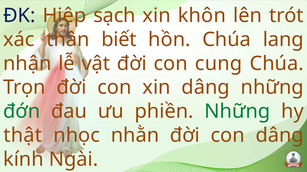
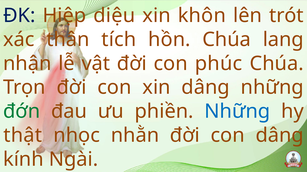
sạch: sạch -> diệu
biết: biết -> tích
cung: cung -> phúc
Những at (237, 112) colour: green -> blue
